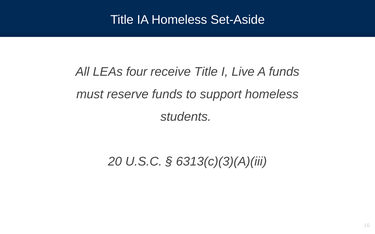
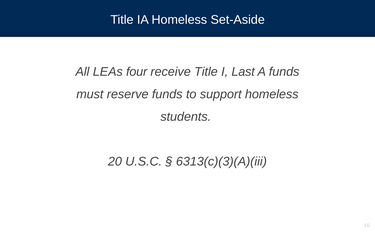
Live: Live -> Last
